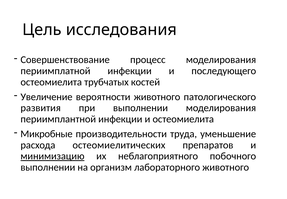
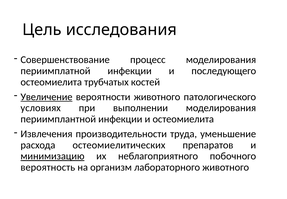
Увеличение underline: none -> present
развития: развития -> условиях
Микробные: Микробные -> Извлечения
выполнении at (48, 167): выполнении -> вероятность
